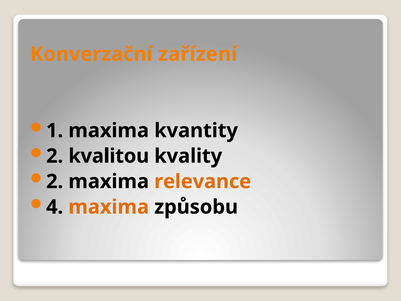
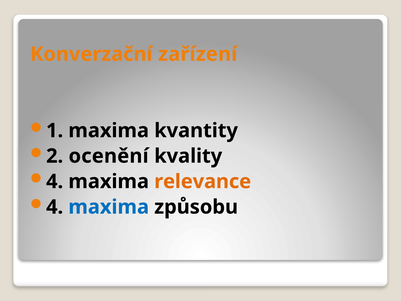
kvalitou: kvalitou -> ocenění
2 at (55, 181): 2 -> 4
maxima at (109, 207) colour: orange -> blue
